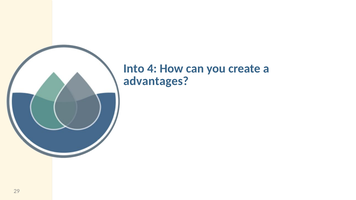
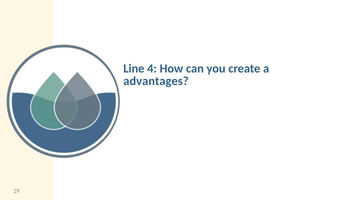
Into: Into -> Line
